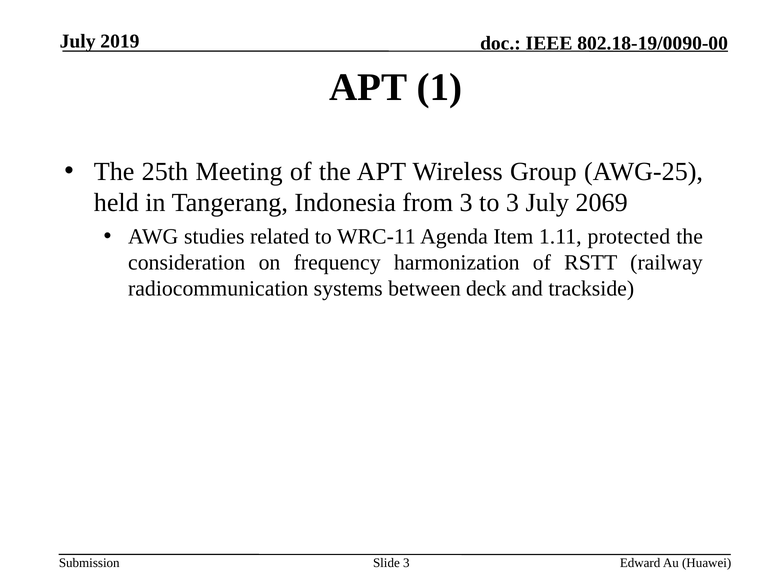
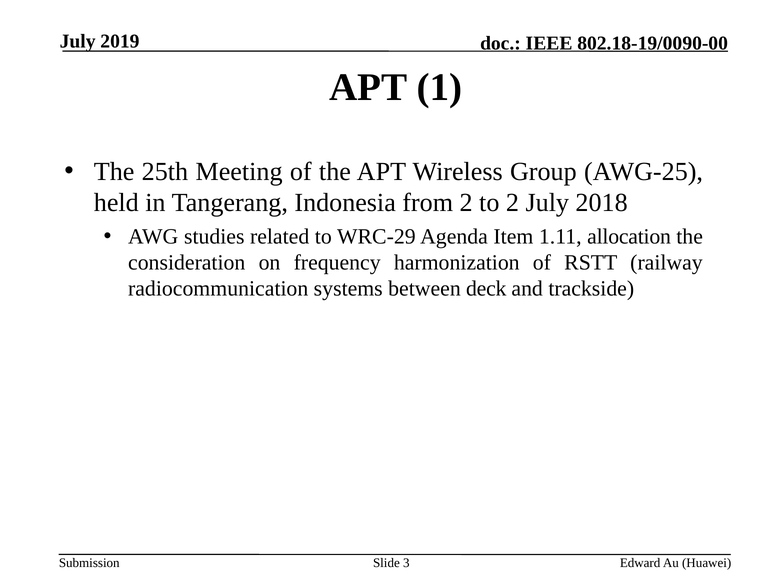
from 3: 3 -> 2
to 3: 3 -> 2
2069: 2069 -> 2018
WRC-11: WRC-11 -> WRC-29
protected: protected -> allocation
